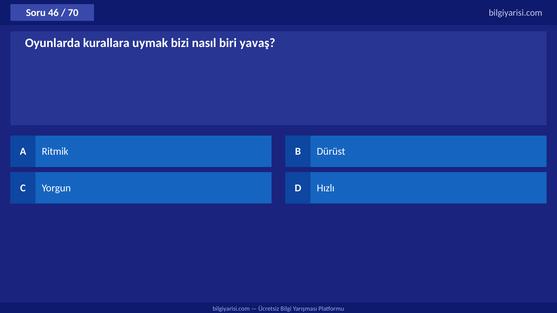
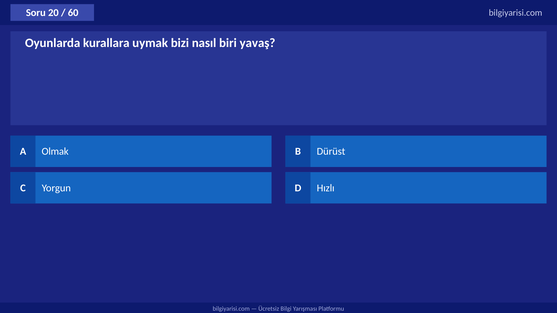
46: 46 -> 20
70: 70 -> 60
Ritmik: Ritmik -> Olmak
